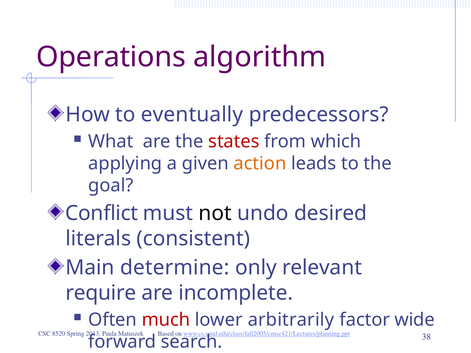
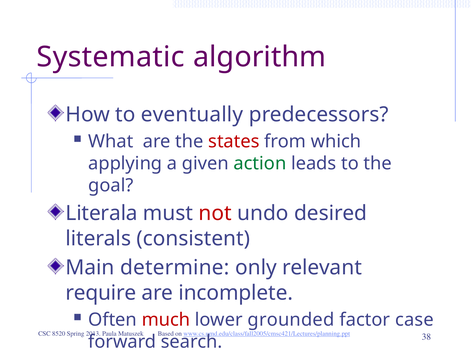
Operations: Operations -> Systematic
action colour: orange -> green
Conflict: Conflict -> Literala
not colour: black -> red
arbitrarily: arbitrarily -> grounded
wide: wide -> case
